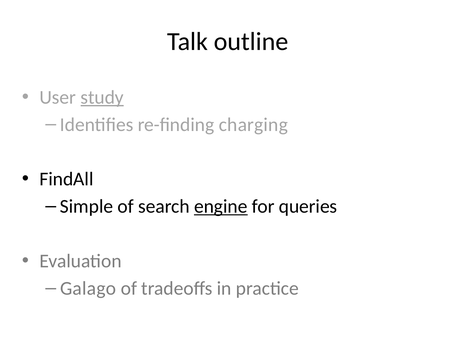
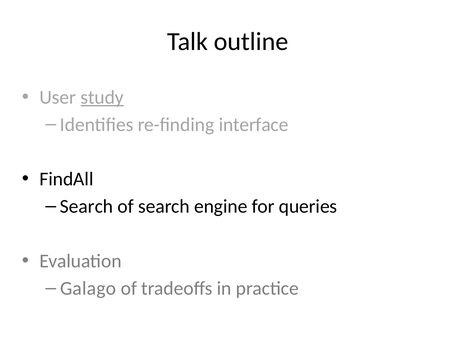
charging: charging -> interface
Simple at (87, 207): Simple -> Search
engine underline: present -> none
